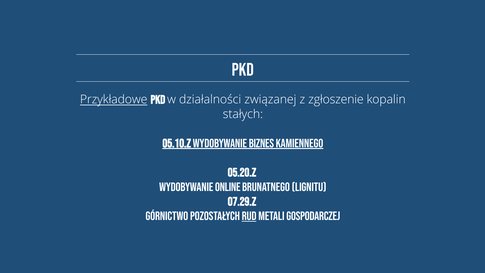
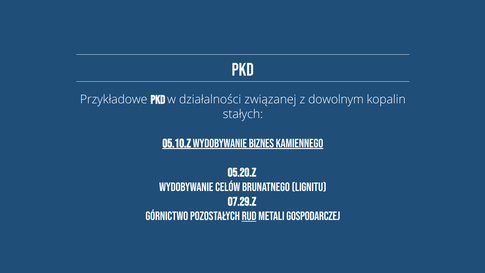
Przykładowe underline: present -> none
zgłoszenie: zgłoszenie -> dowolnym
online: online -> celów
